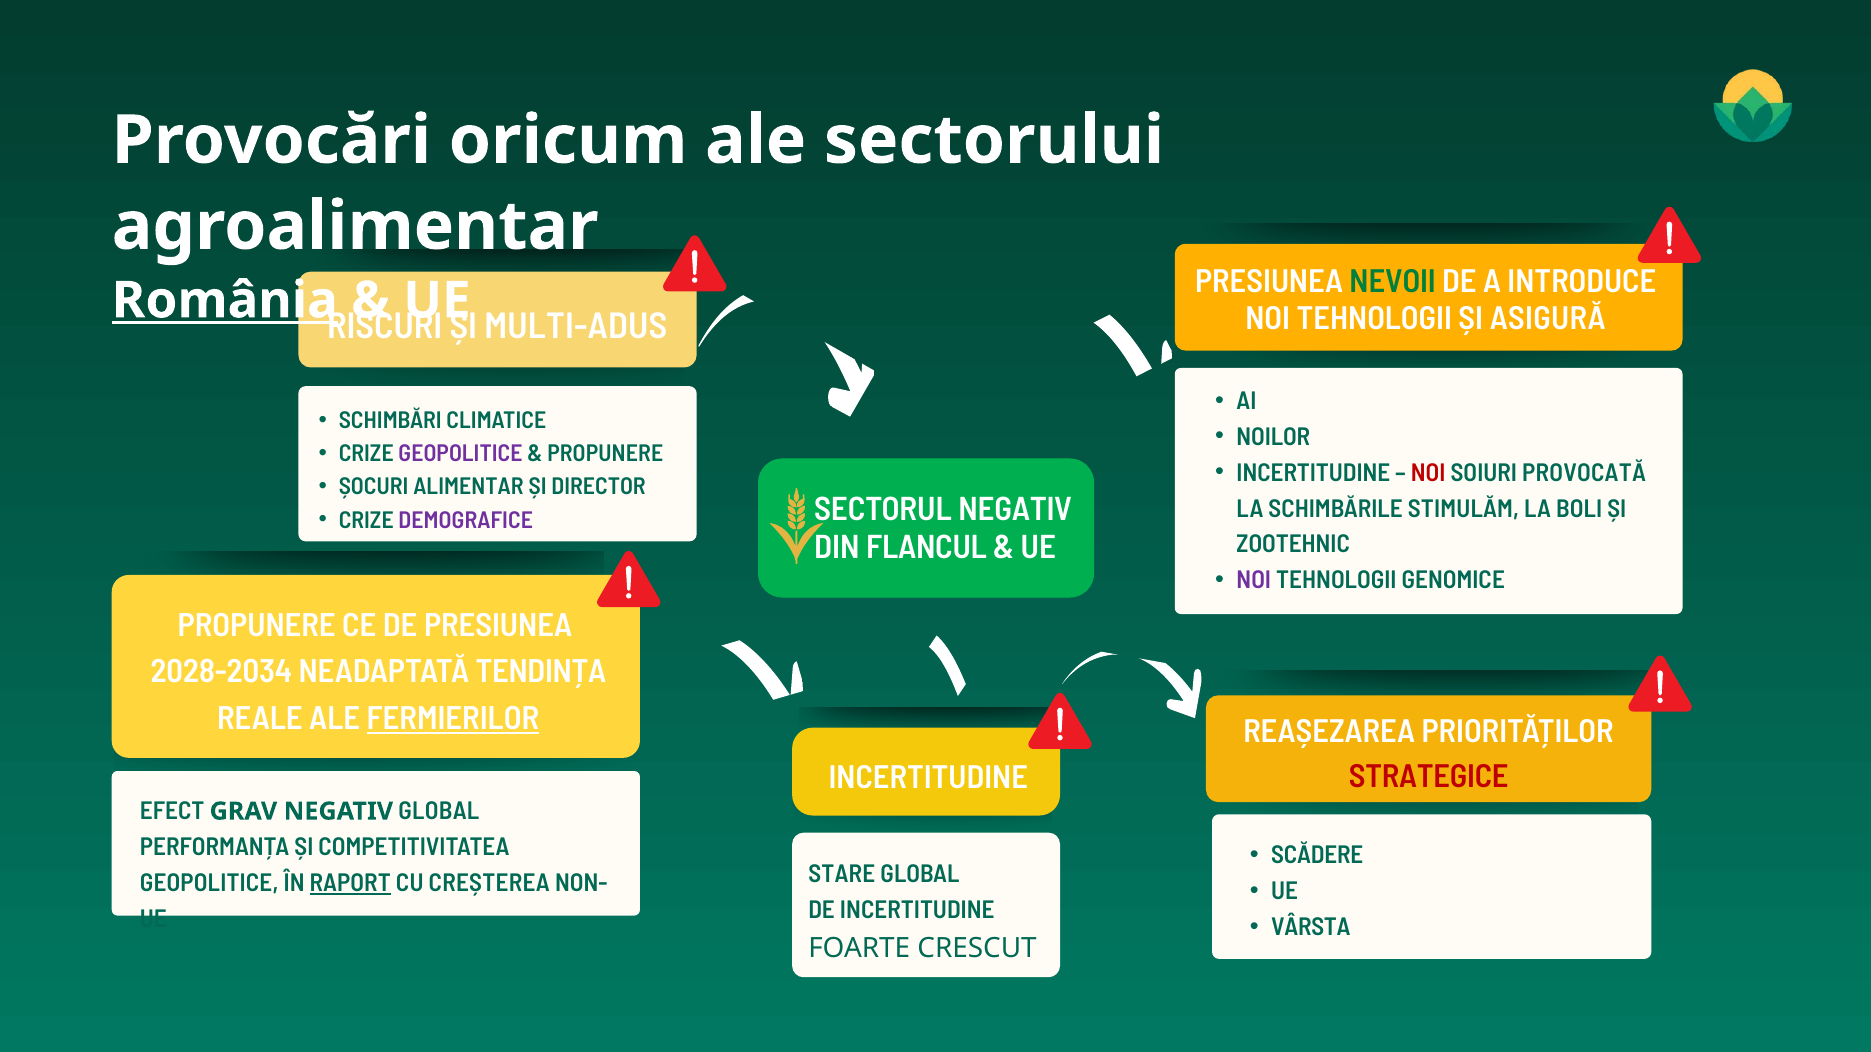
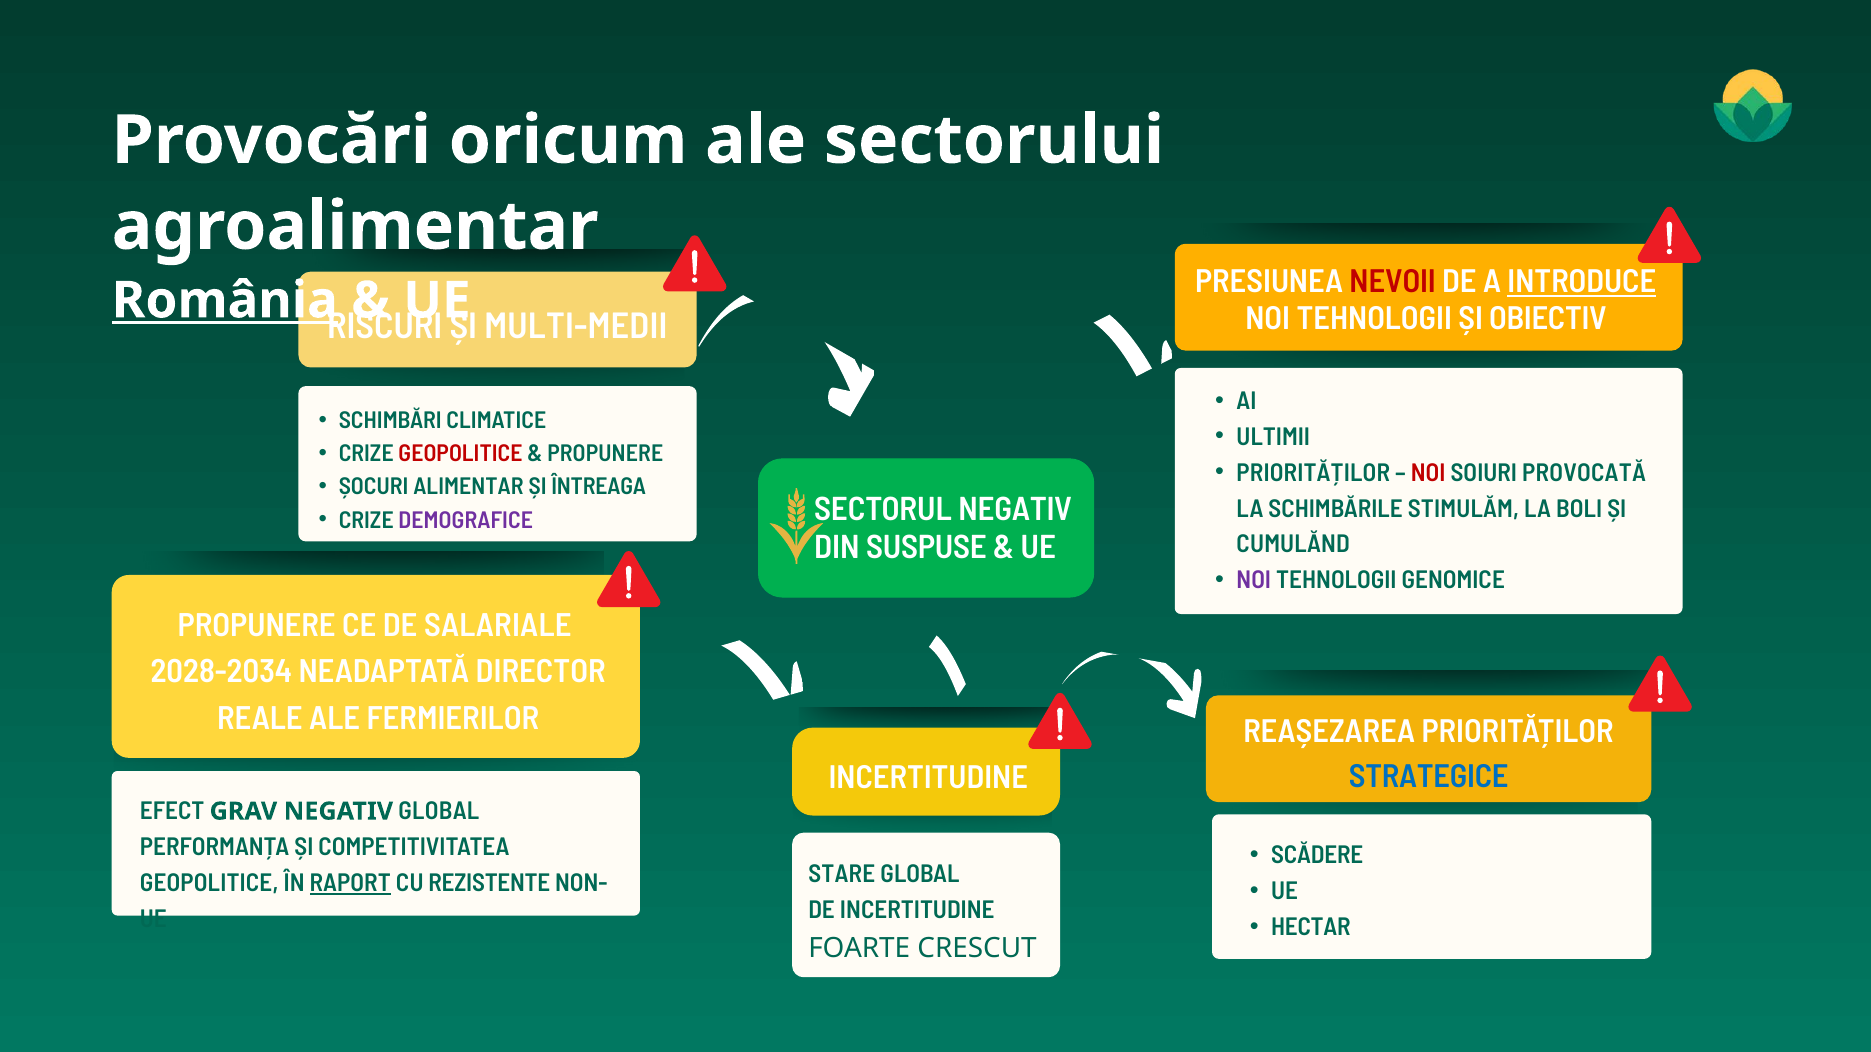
NEVOII colour: green -> red
INTRODUCE underline: none -> present
ASIGURĂ: ASIGURĂ -> OBIECTIV
MULTI-ADUS: MULTI-ADUS -> MULTI-MEDII
NOILOR: NOILOR -> ULTIMII
GEOPOLITICE at (461, 454) colour: purple -> red
INCERTITUDINE at (1313, 473): INCERTITUDINE -> PRIORITĂȚILOR
DIRECTOR: DIRECTOR -> ÎNTREAGA
ZOOTEHNIC: ZOOTEHNIC -> CUMULĂND
FLANCUL: FLANCUL -> SUSPUSE
DE PRESIUNEA: PRESIUNEA -> SALARIALE
TENDINȚA: TENDINȚA -> DIRECTOR
FERMIERILOR underline: present -> none
STRATEGICE colour: red -> blue
CREȘTEREA: CREȘTEREA -> REZISTENTE
VÂRSTA: VÂRSTA -> HECTAR
